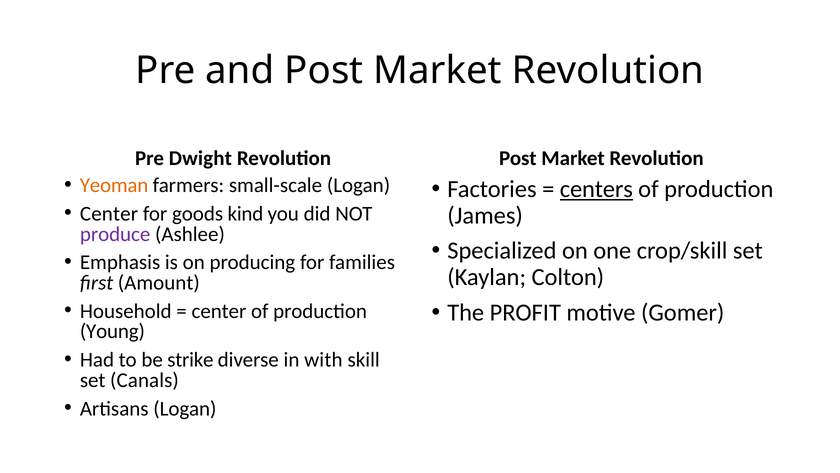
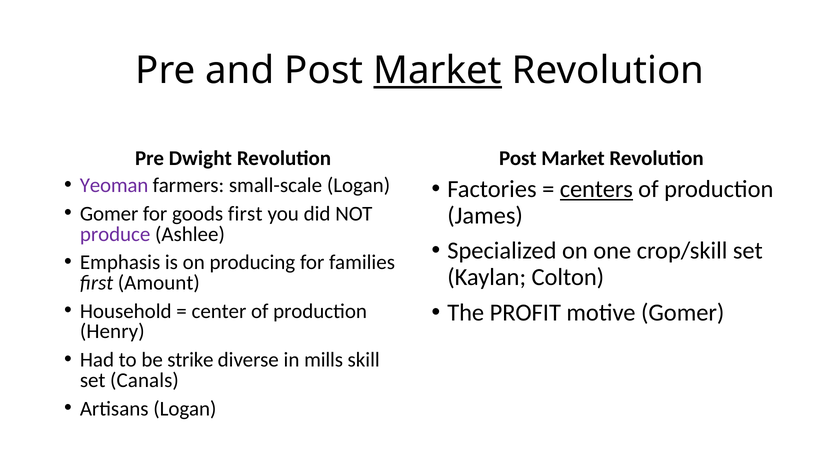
Market at (438, 71) underline: none -> present
Yeoman colour: orange -> purple
Center at (109, 213): Center -> Gomer
goods kind: kind -> first
Young: Young -> Henry
with: with -> mills
